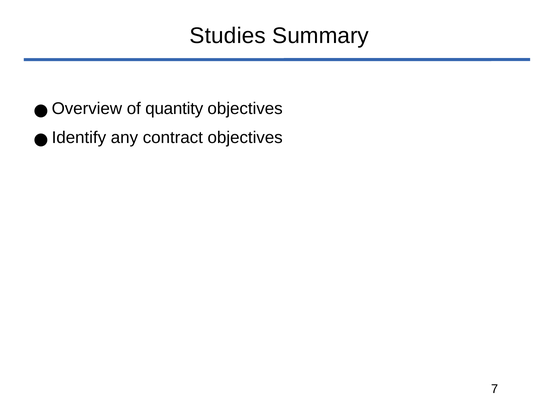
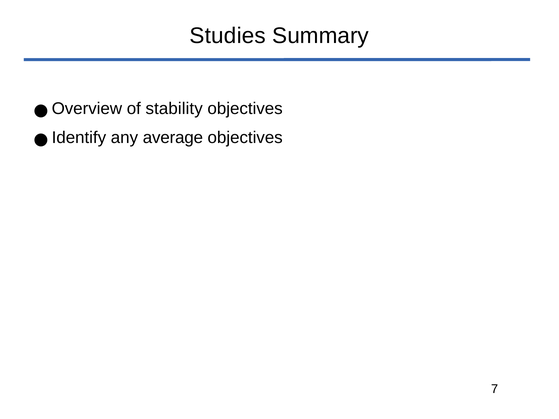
quantity: quantity -> stability
contract: contract -> average
